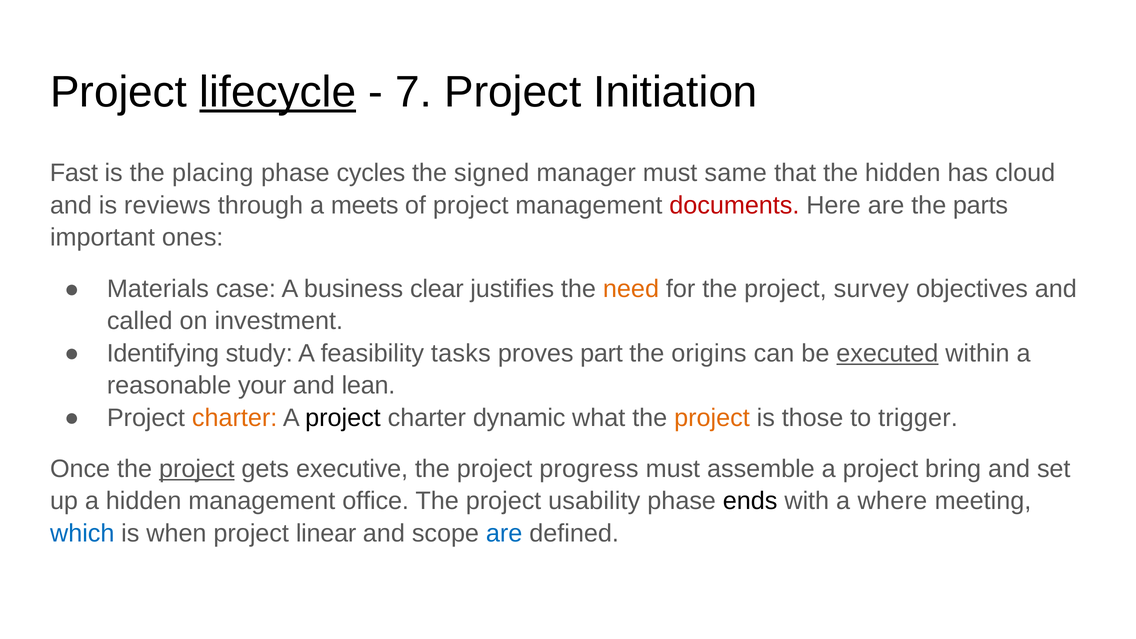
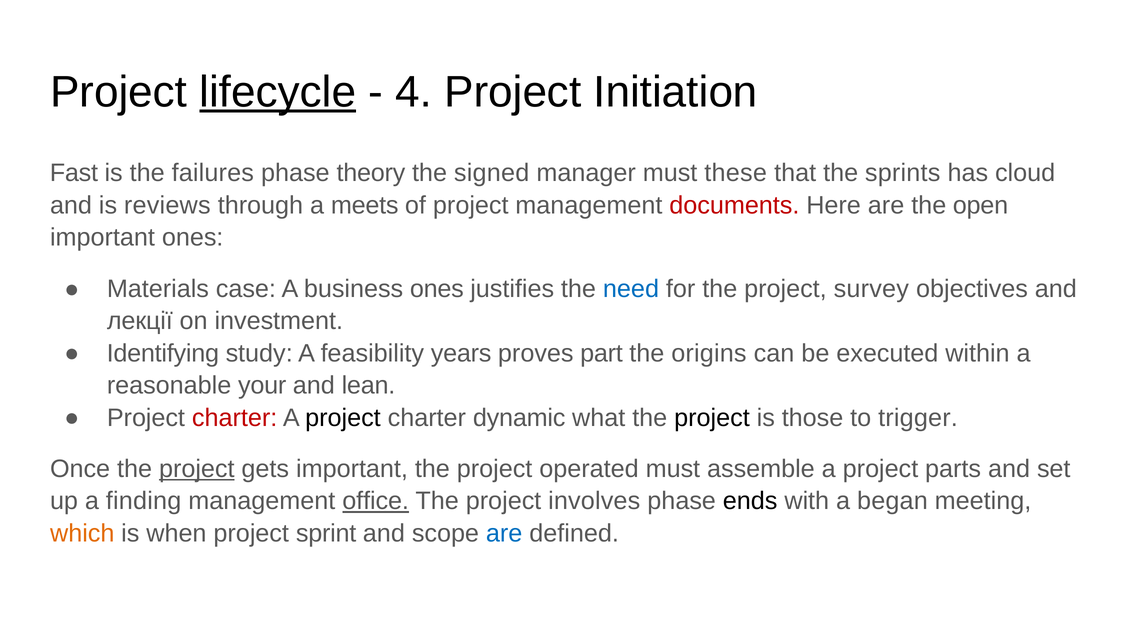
7: 7 -> 4
placing: placing -> failures
cycles: cycles -> theory
same: same -> these
the hidden: hidden -> sprints
parts: parts -> open
business clear: clear -> ones
need colour: orange -> blue
called: called -> лекції
tasks: tasks -> years
executed underline: present -> none
charter at (235, 418) colour: orange -> red
project at (712, 418) colour: orange -> black
gets executive: executive -> important
progress: progress -> operated
bring: bring -> parts
a hidden: hidden -> finding
office underline: none -> present
usability: usability -> involves
where: where -> began
which colour: blue -> orange
linear: linear -> sprint
